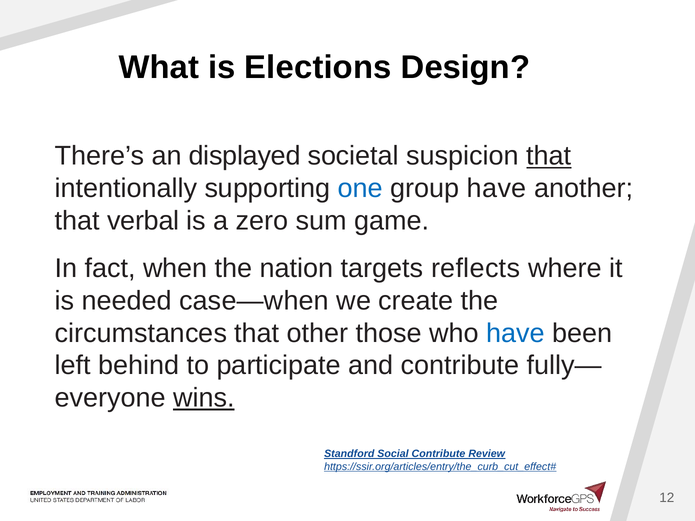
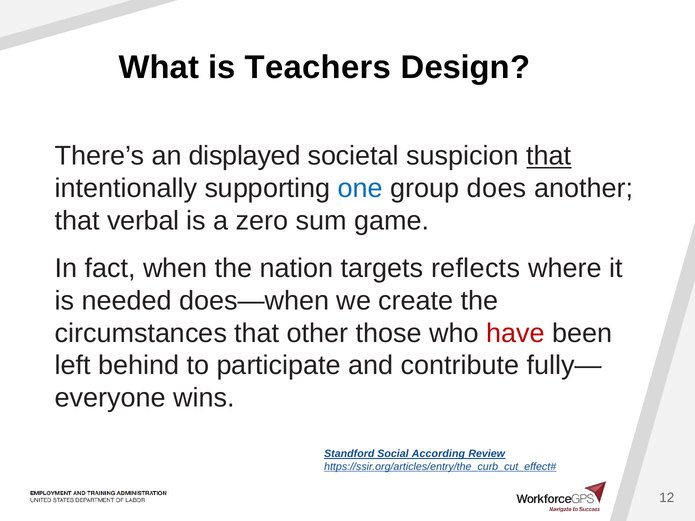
Elections: Elections -> Teachers
group have: have -> does
case—when: case—when -> does—when
have at (515, 333) colour: blue -> red
wins underline: present -> none
Social Contribute: Contribute -> According
